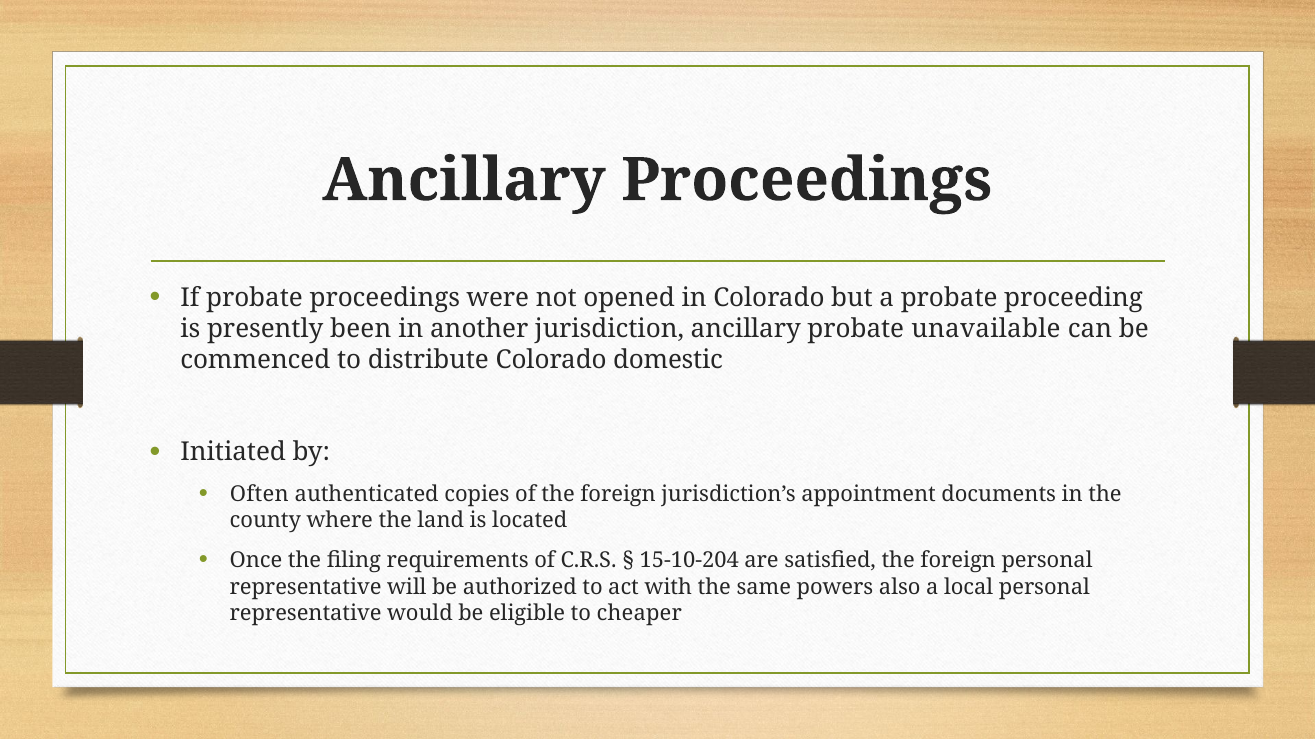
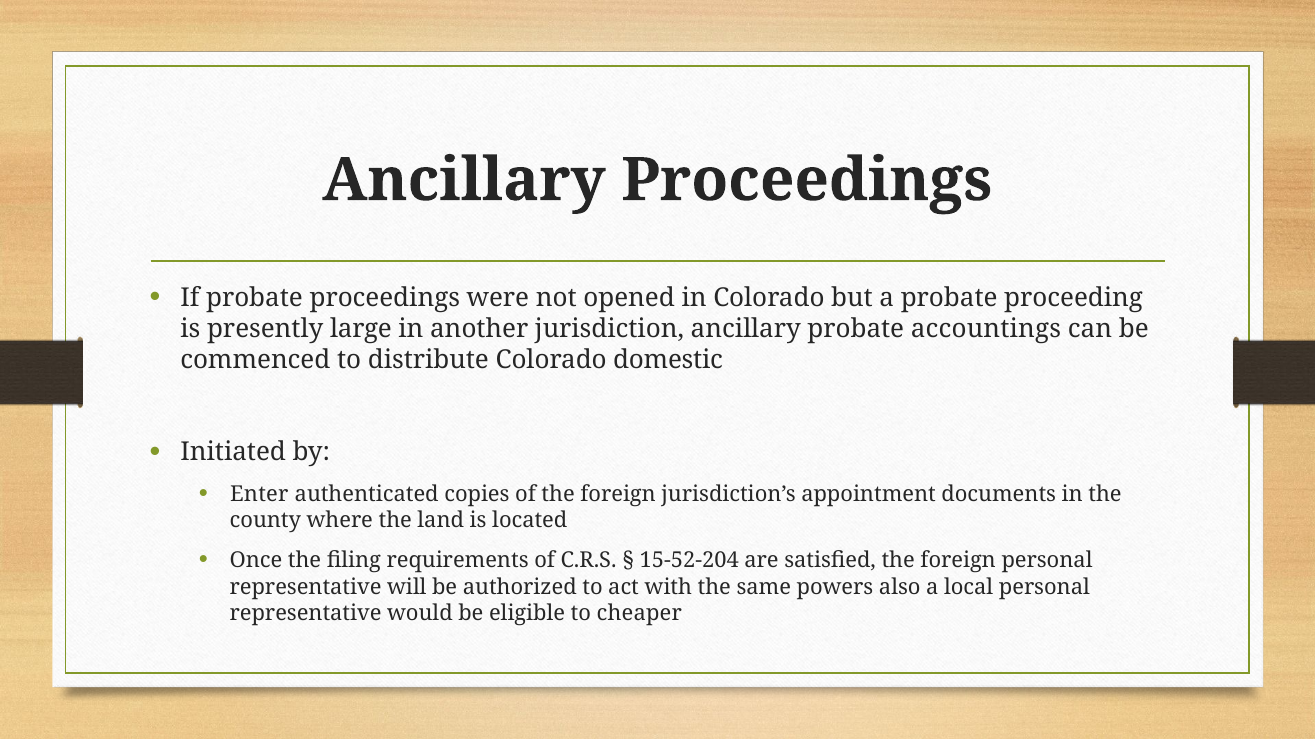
been: been -> large
unavailable: unavailable -> accountings
Often: Often -> Enter
15-10-204: 15-10-204 -> 15-52-204
